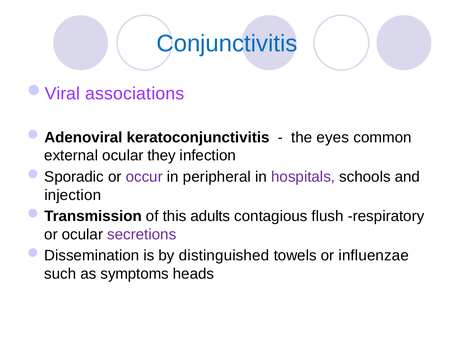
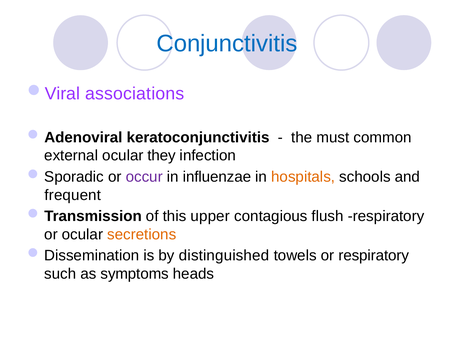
eyes: eyes -> must
peripheral: peripheral -> influenzae
hospitals colour: purple -> orange
injection: injection -> frequent
adults: adults -> upper
secretions colour: purple -> orange
or influenzae: influenzae -> respiratory
